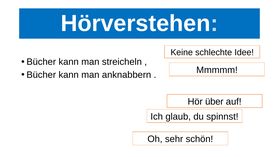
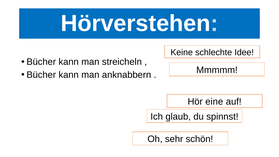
über: über -> eine
